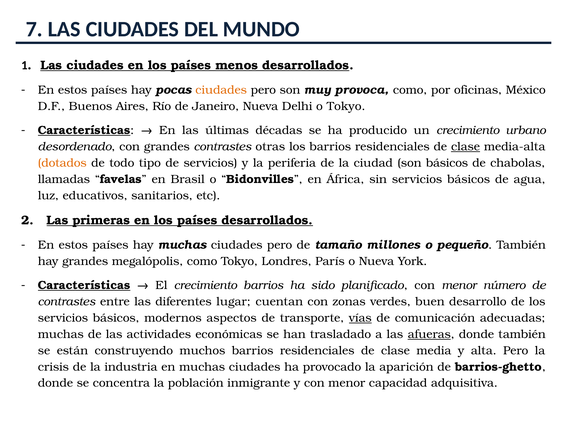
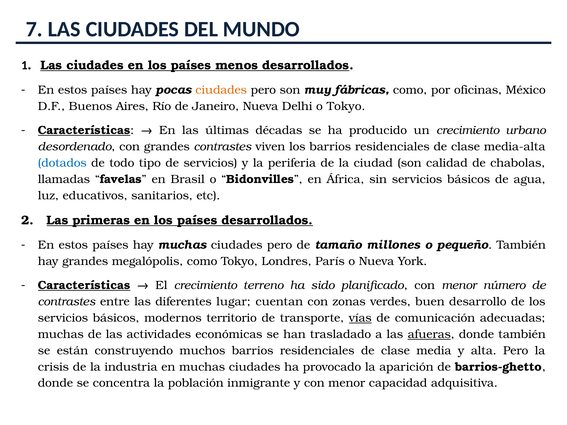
provoca: provoca -> fábricas
otras: otras -> viven
clase at (465, 147) underline: present -> none
dotados colour: orange -> blue
son básicos: básicos -> calidad
crecimiento barrios: barrios -> terreno
aspectos: aspectos -> territorio
